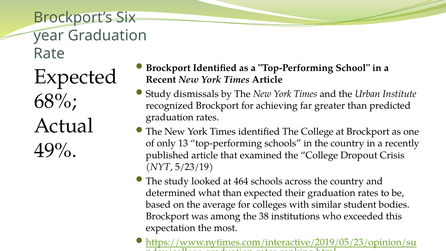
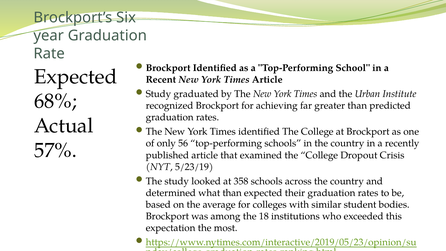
dismissals: dismissals -> graduated
13: 13 -> 56
49%: 49% -> 57%
464: 464 -> 358
38: 38 -> 18
